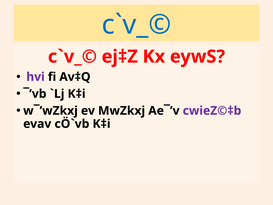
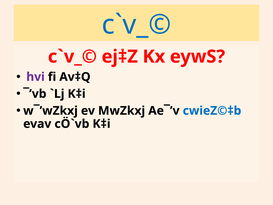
cwieZ©‡b colour: purple -> blue
